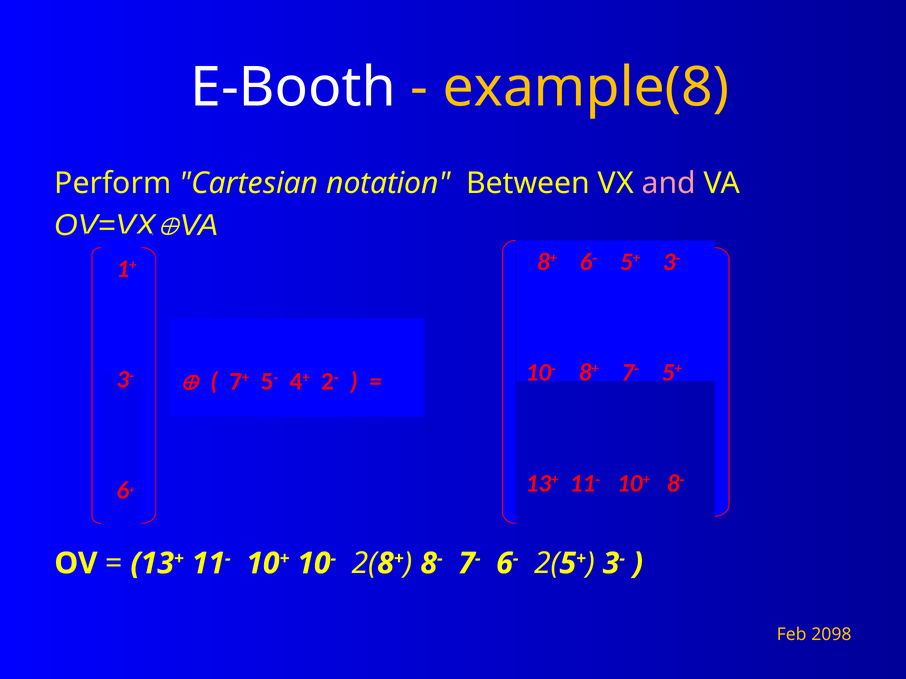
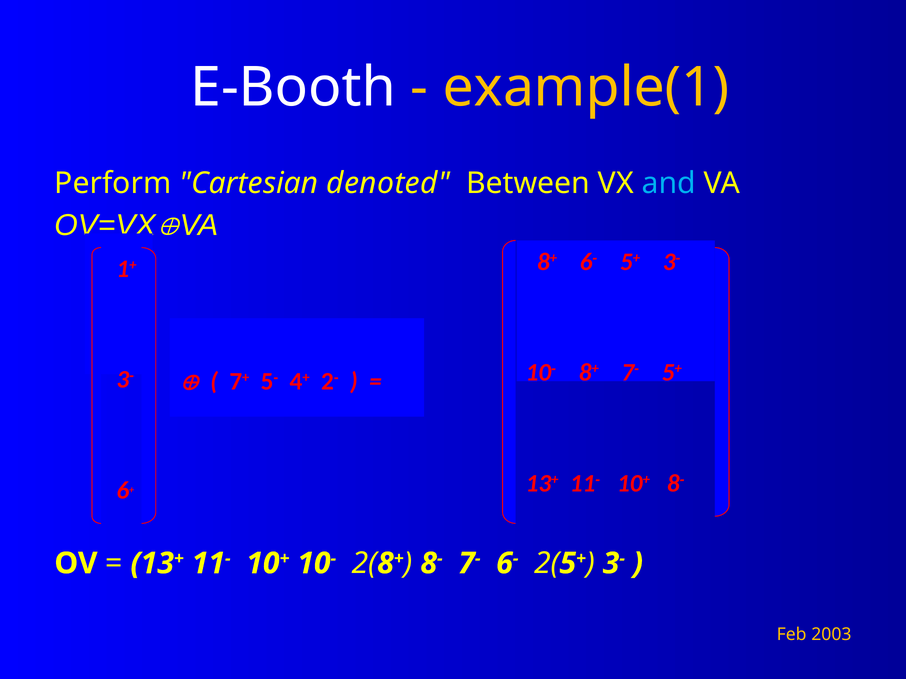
example(8: example(8 -> example(1
notation: notation -> denoted
and colour: pink -> light blue
2098: 2098 -> 2003
